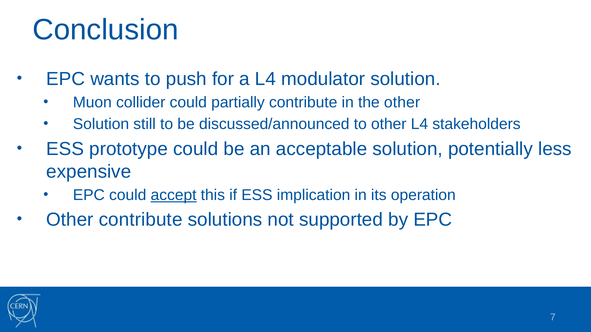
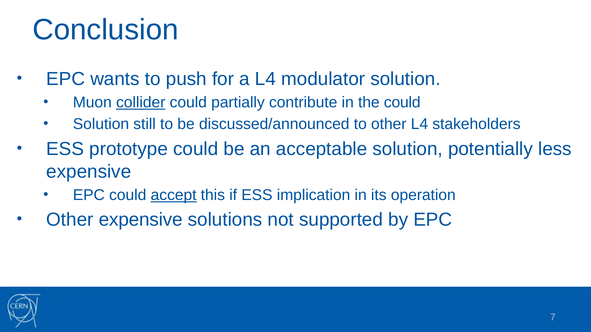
collider underline: none -> present
the other: other -> could
Other contribute: contribute -> expensive
